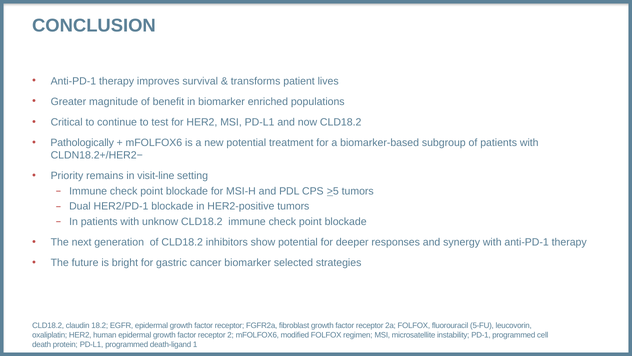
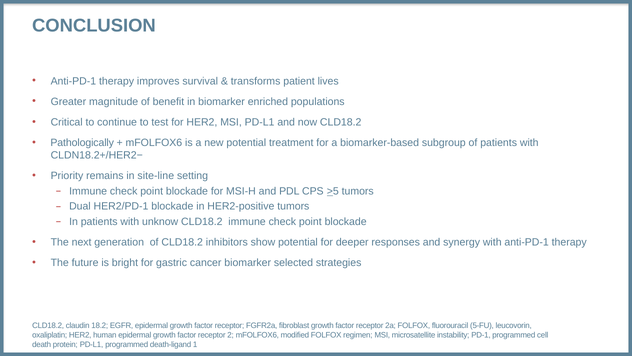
visit-line: visit-line -> site-line
